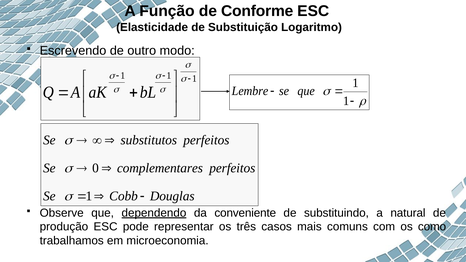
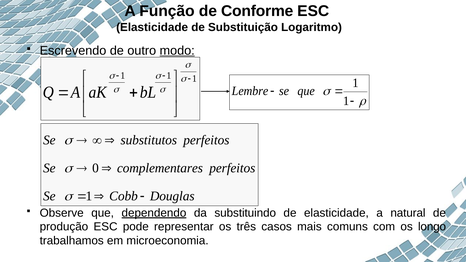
modo underline: none -> present
conveniente: conveniente -> substituindo
de substituindo: substituindo -> elasticidade
como: como -> longo
